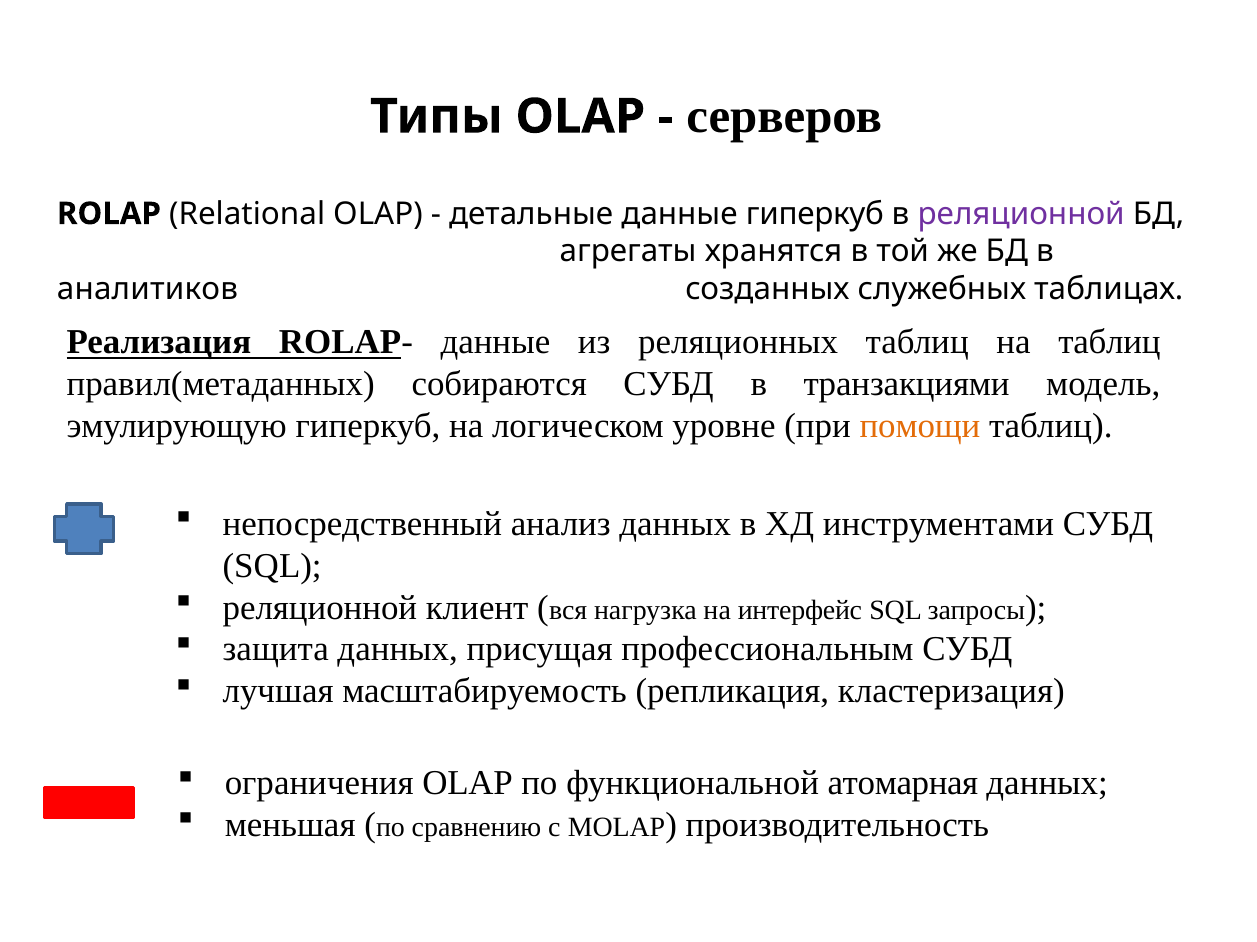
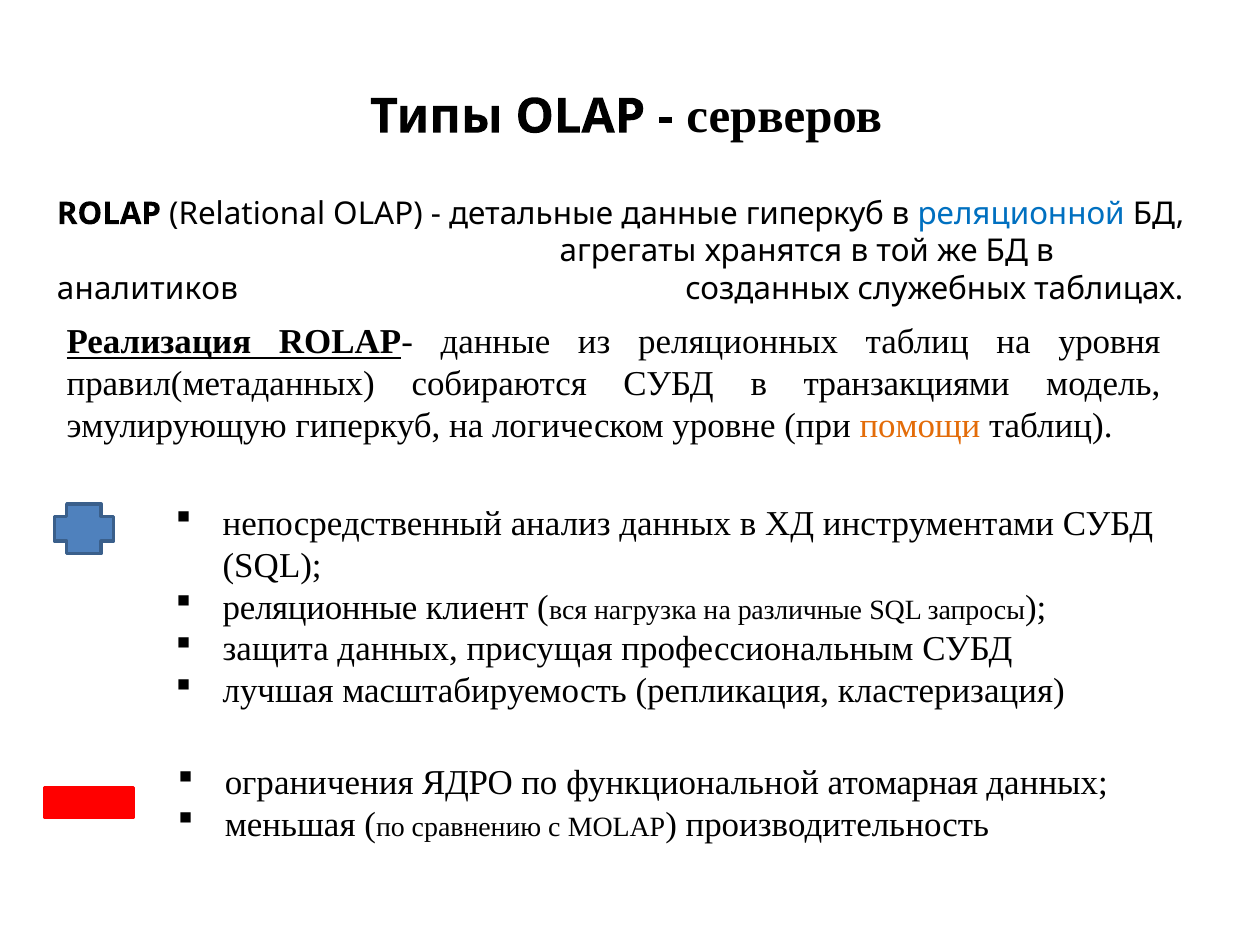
реляционной at (1021, 214) colour: purple -> blue
на таблиц: таблиц -> уровня
реляционной at (320, 608): реляционной -> реляционные
интерфейс: интерфейс -> различные
ограничения OLAP: OLAP -> ЯДРО
